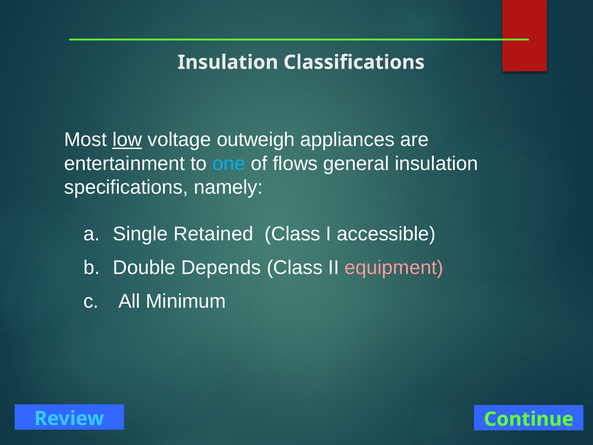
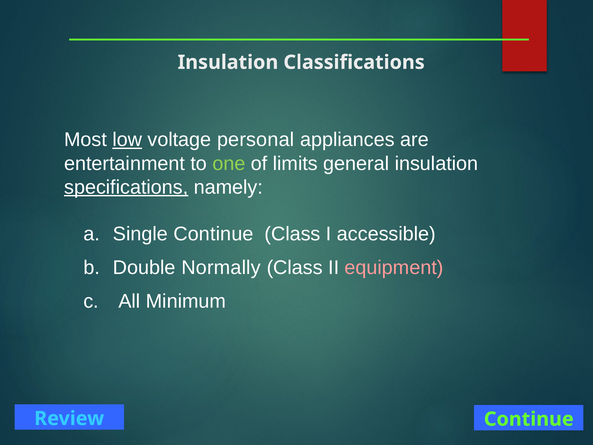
outweigh: outweigh -> personal
one colour: light blue -> light green
flows: flows -> limits
specifications underline: none -> present
Single Retained: Retained -> Continue
Depends: Depends -> Normally
